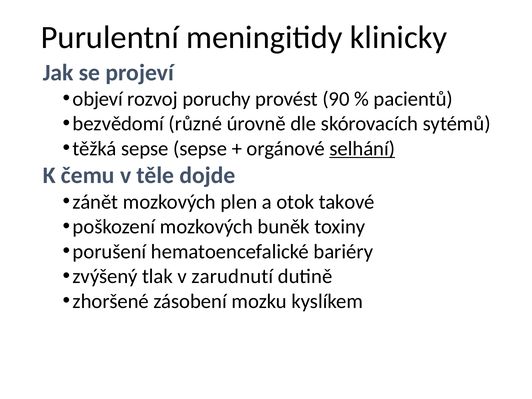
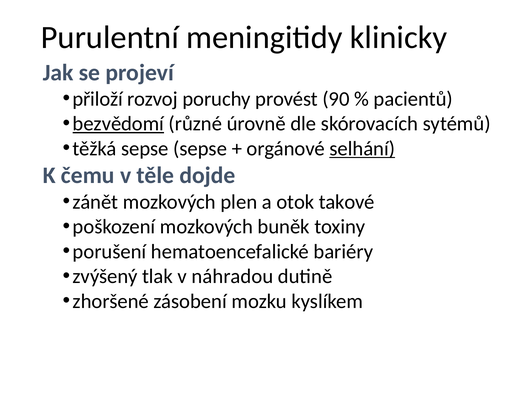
objeví: objeví -> přiloží
bezvědomí underline: none -> present
zarudnutí: zarudnutí -> náhradou
